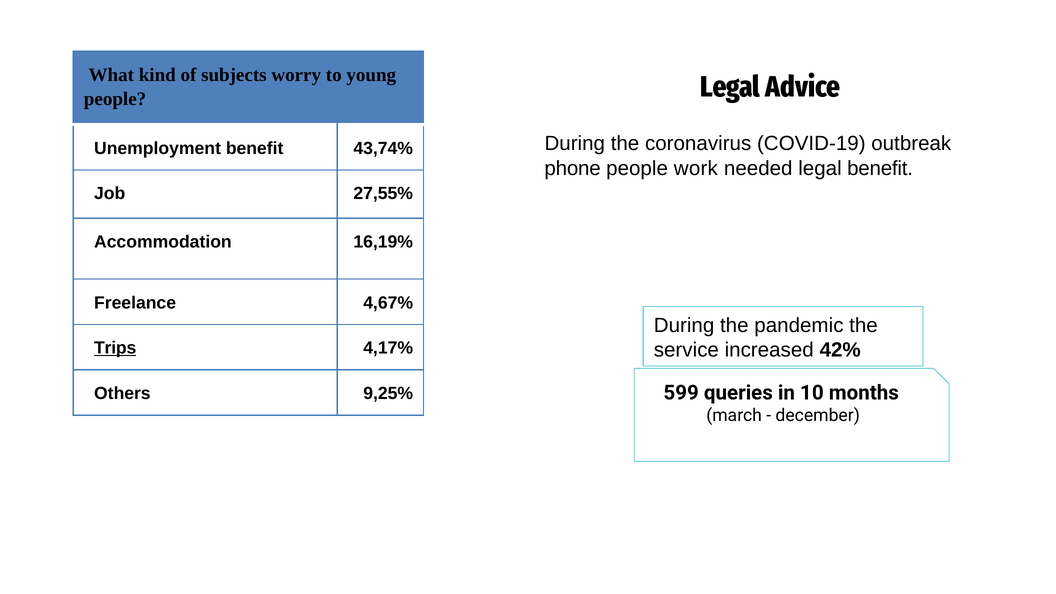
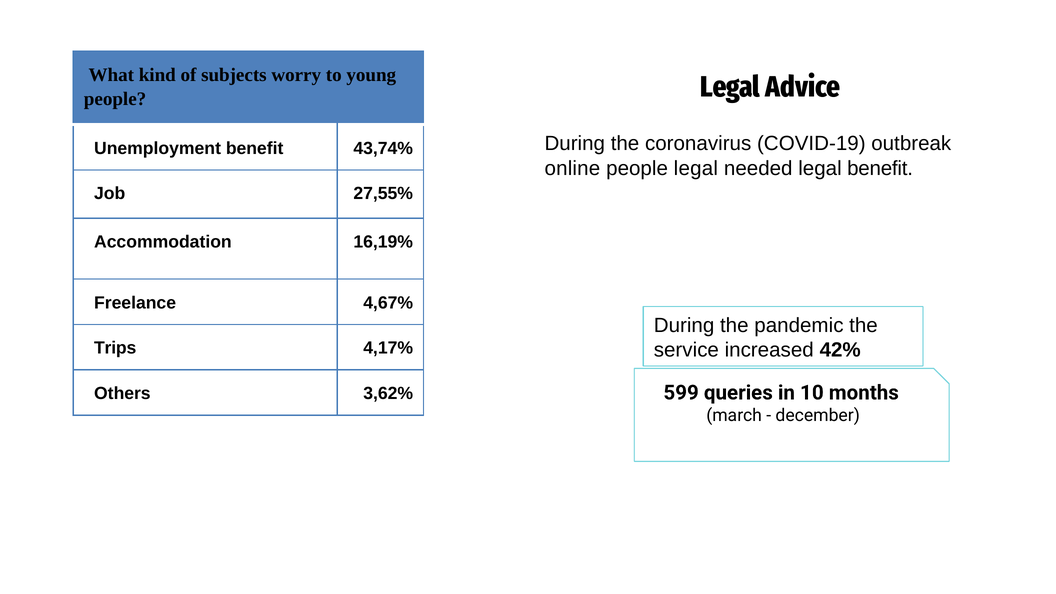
phone at (573, 168): phone -> online
people work: work -> legal
Trips underline: present -> none
9,25%: 9,25% -> 3,62%
